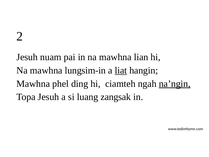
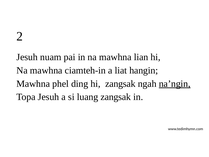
lungsim-in: lungsim-in -> ciamteh-in
liat underline: present -> none
hi ciamteh: ciamteh -> zangsak
